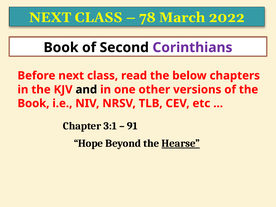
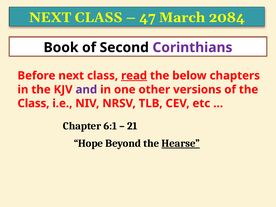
78: 78 -> 47
2022: 2022 -> 2084
read underline: none -> present
and colour: black -> purple
Book at (33, 103): Book -> Class
3:1: 3:1 -> 6:1
91: 91 -> 21
